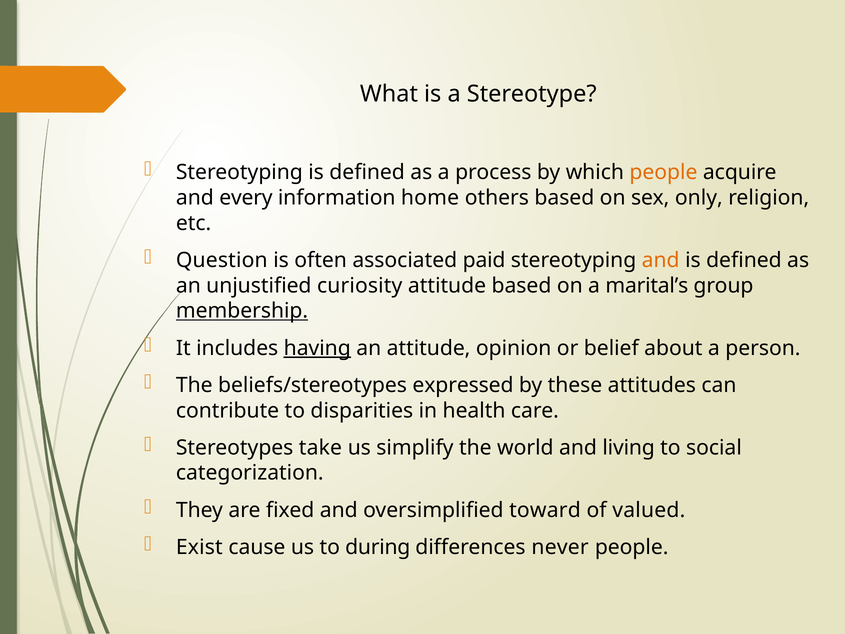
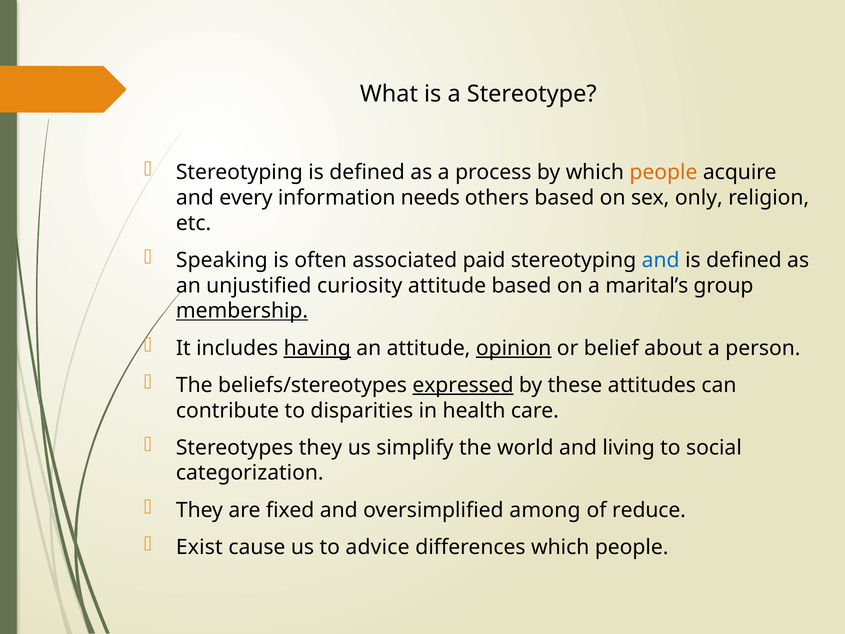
home: home -> needs
Question: Question -> Speaking
and at (661, 260) colour: orange -> blue
opinion underline: none -> present
expressed underline: none -> present
Stereotypes take: take -> they
toward: toward -> among
valued: valued -> reduce
during: during -> advice
differences never: never -> which
